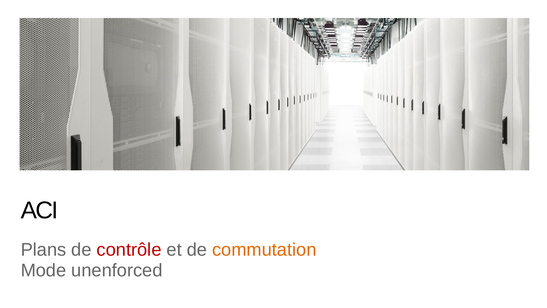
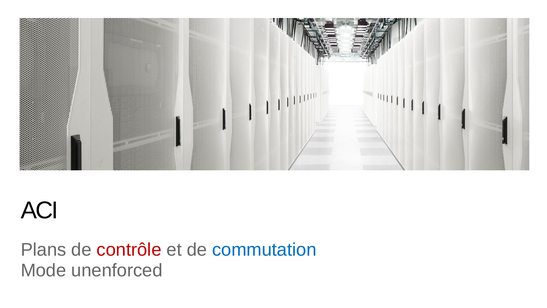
commutation colour: orange -> blue
